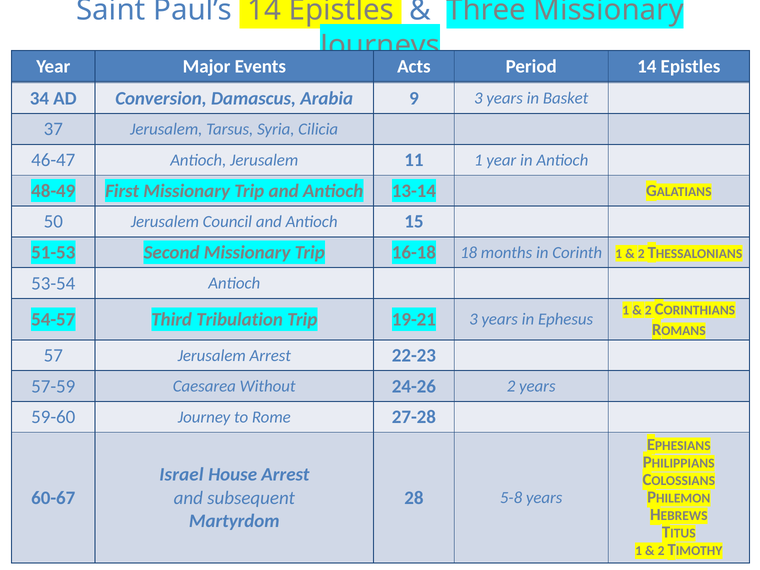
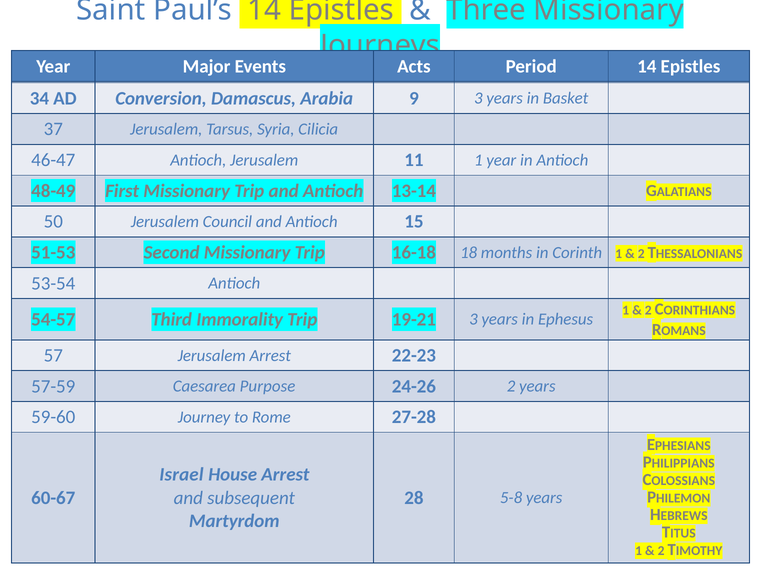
Tribulation: Tribulation -> Immorality
Without: Without -> Purpose
